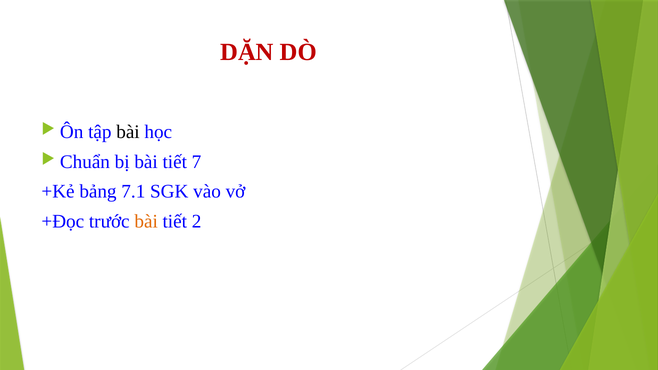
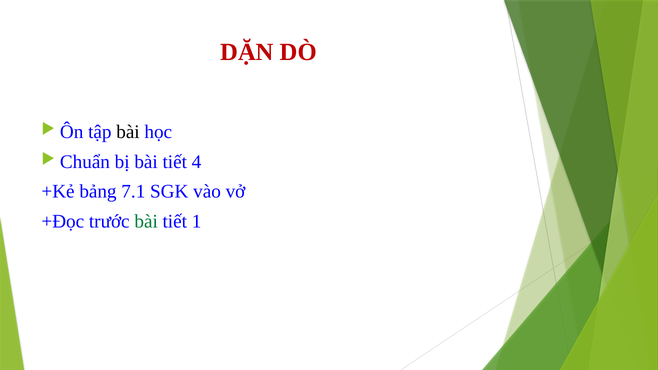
7: 7 -> 4
bài at (146, 221) colour: orange -> green
2: 2 -> 1
